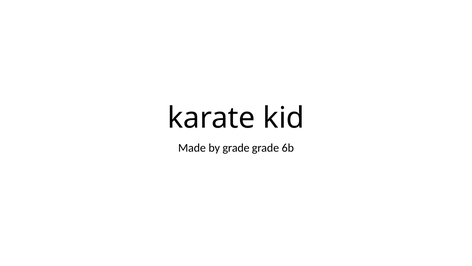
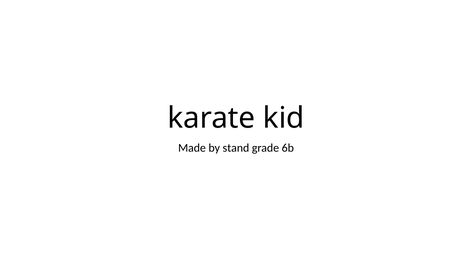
by grade: grade -> stand
